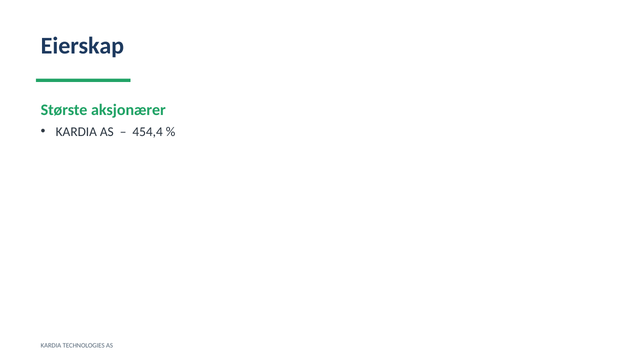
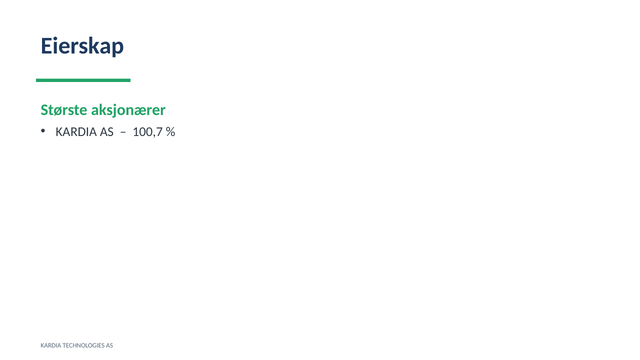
454,4: 454,4 -> 100,7
